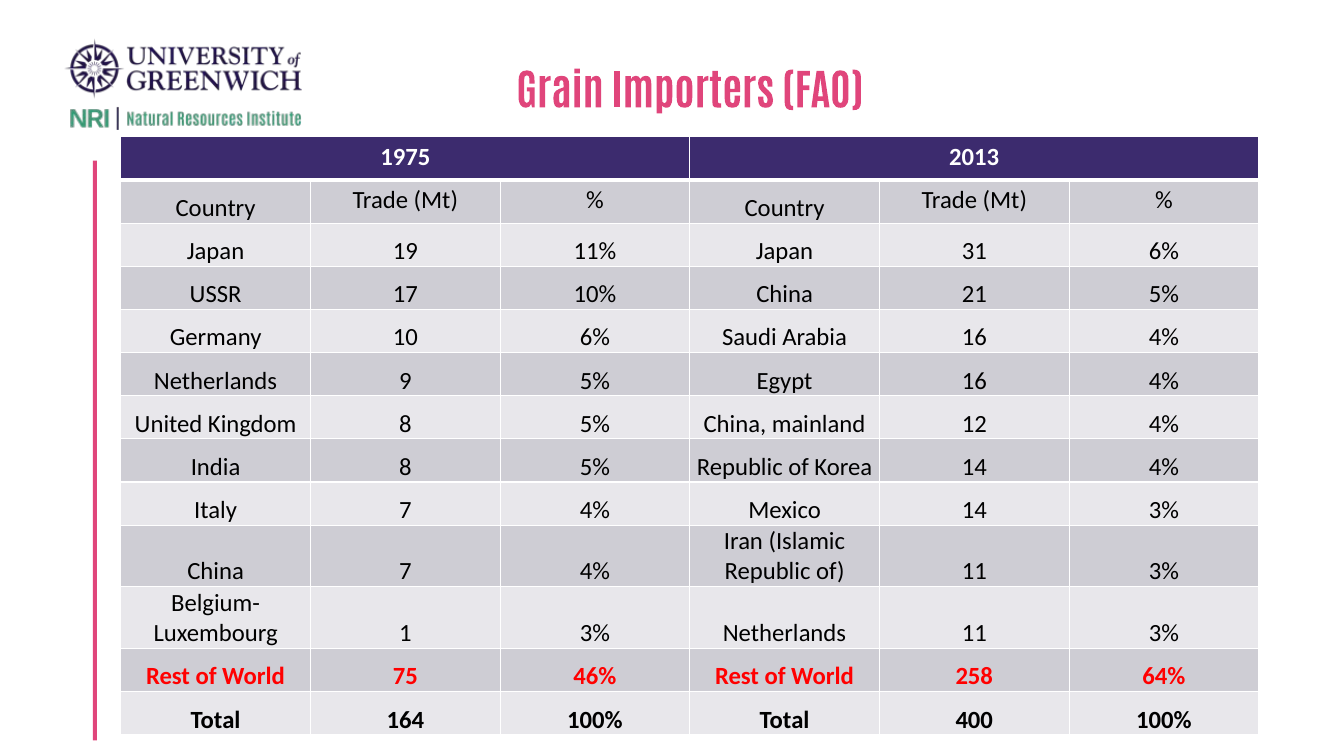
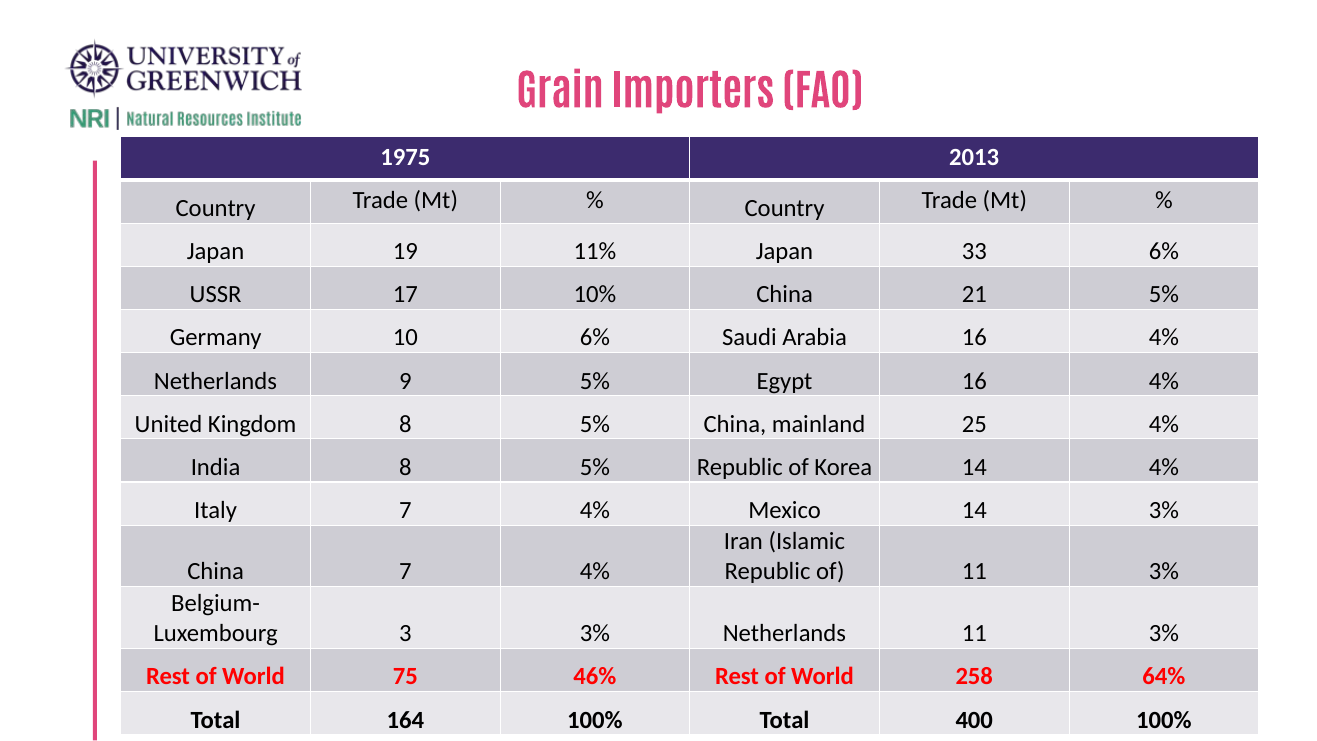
31: 31 -> 33
12: 12 -> 25
1: 1 -> 3
